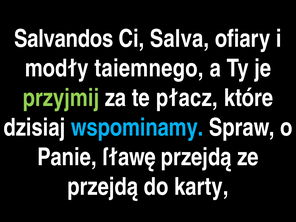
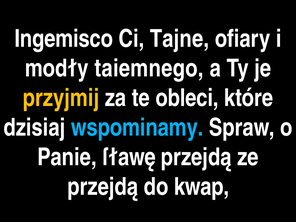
Salvandos: Salvandos -> Ingemisco
Salva: Salva -> Tajne
przyjmij colour: light green -> yellow
płacz: płacz -> obleci
karty: karty -> kwap
